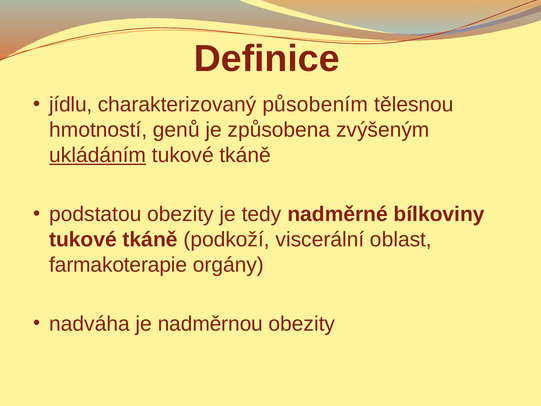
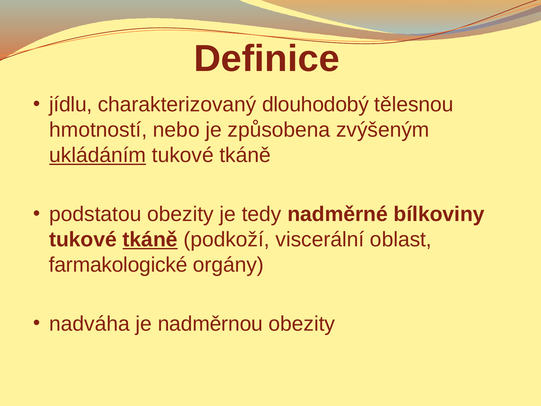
působením: působením -> dlouhodobý
genů: genů -> nebo
tkáně at (150, 239) underline: none -> present
farmakoterapie: farmakoterapie -> farmakologické
